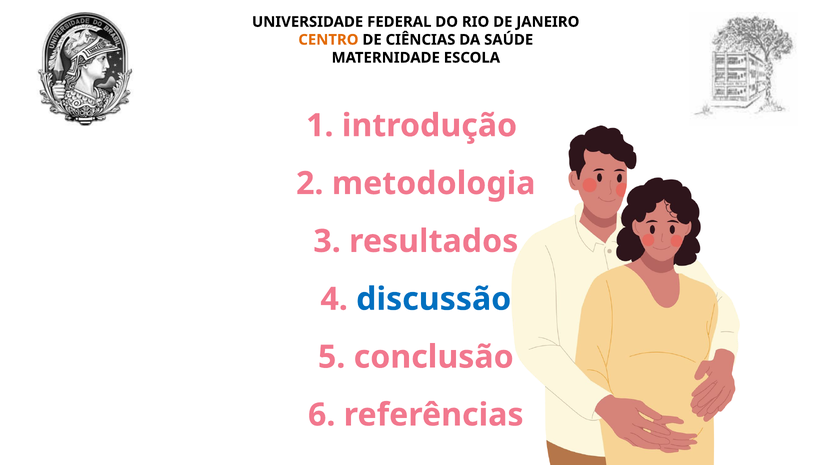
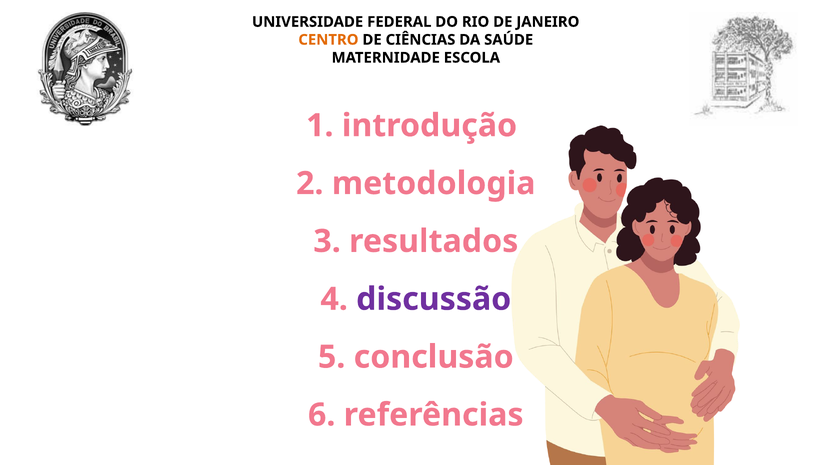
discussão colour: blue -> purple
